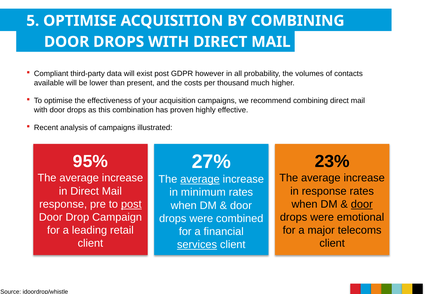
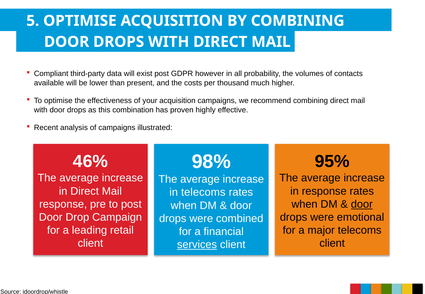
27%: 27% -> 98%
95%: 95% -> 46%
23%: 23% -> 95%
average at (200, 179) underline: present -> none
in minimum: minimum -> telecoms
post at (131, 204) underline: present -> none
